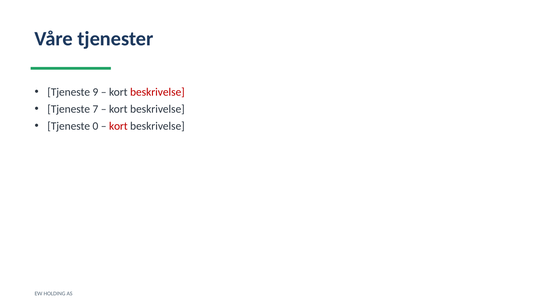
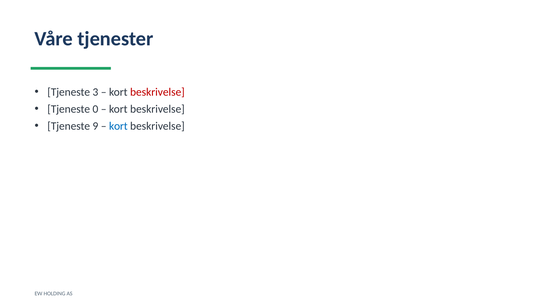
9: 9 -> 3
7: 7 -> 0
0: 0 -> 9
kort at (118, 126) colour: red -> blue
